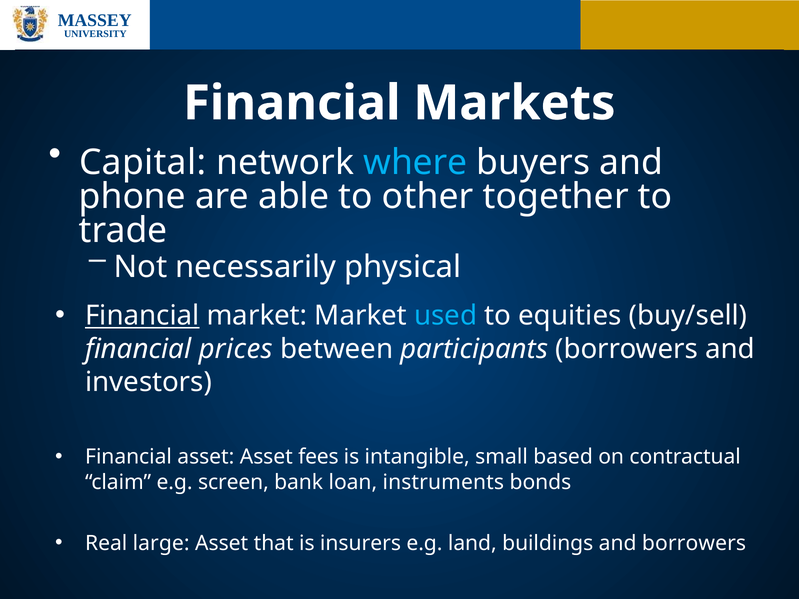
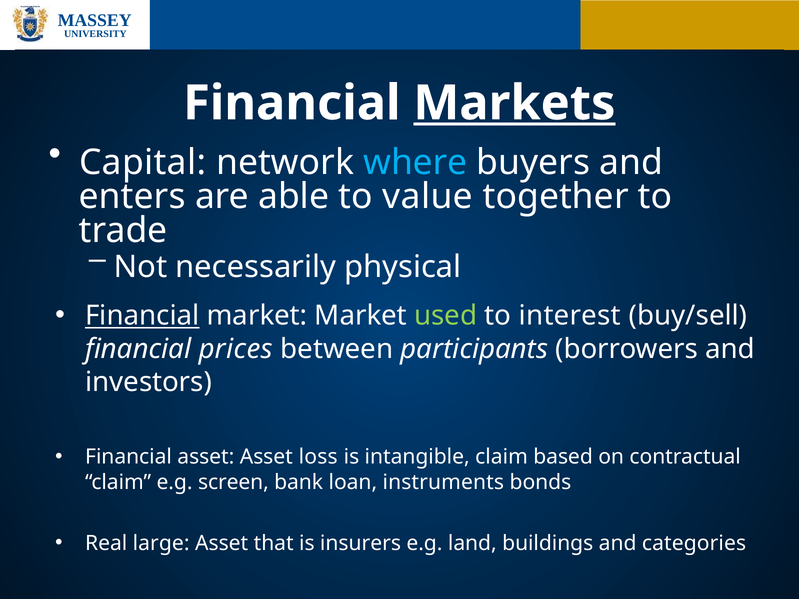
Markets underline: none -> present
phone: phone -> enters
other: other -> value
used colour: light blue -> light green
equities: equities -> interest
fees: fees -> loss
intangible small: small -> claim
and borrowers: borrowers -> categories
